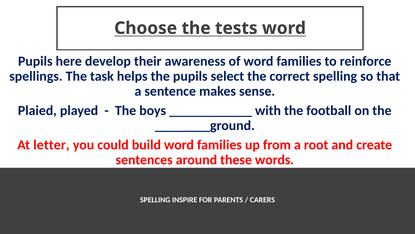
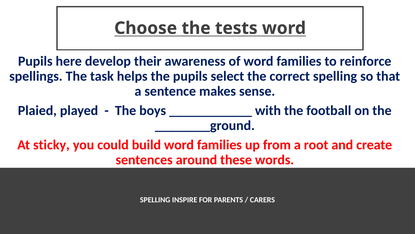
letter: letter -> sticky
